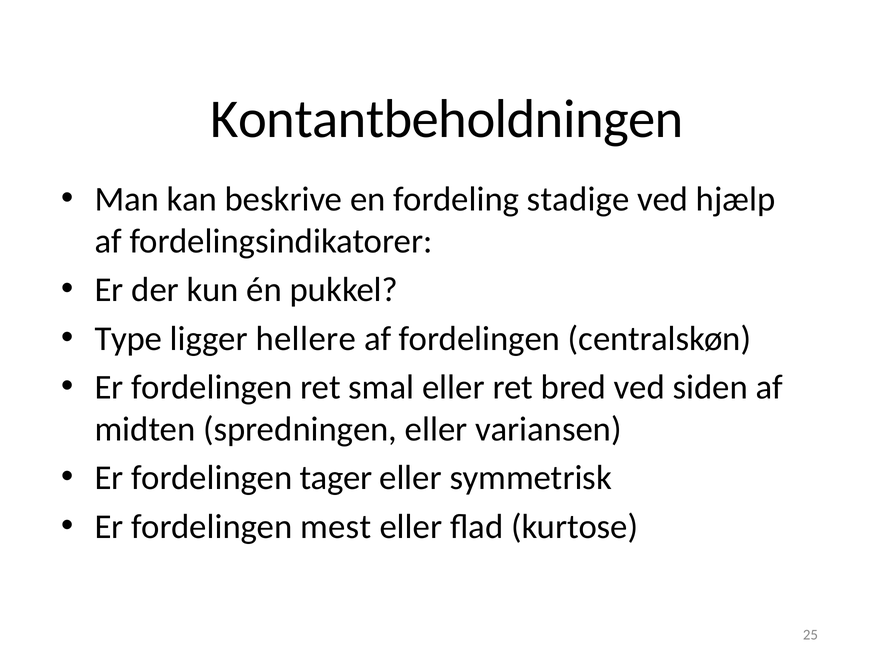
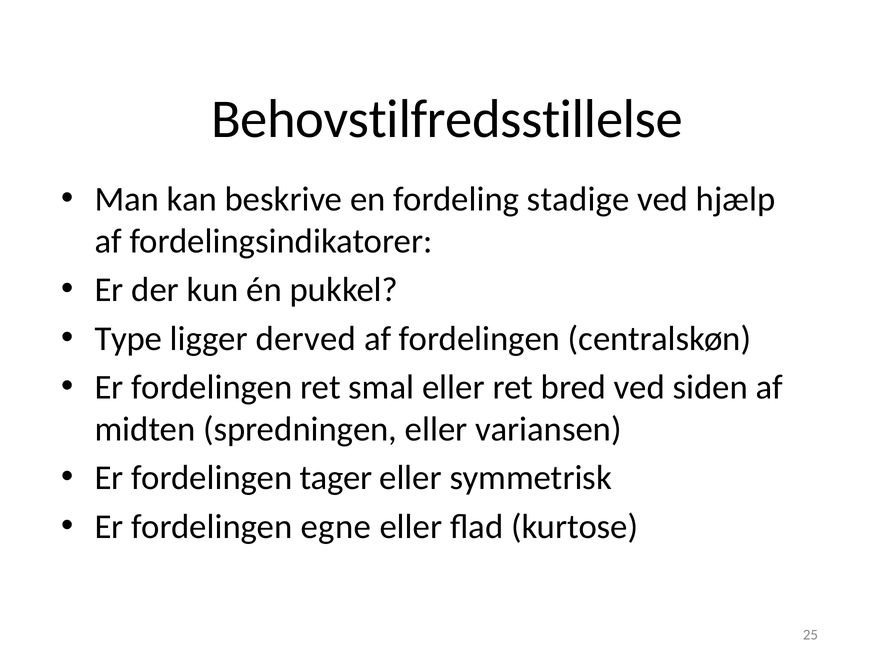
Kontantbeholdningen: Kontantbeholdningen -> Behovstilfredsstillelse
hellere: hellere -> derved
mest: mest -> egne
